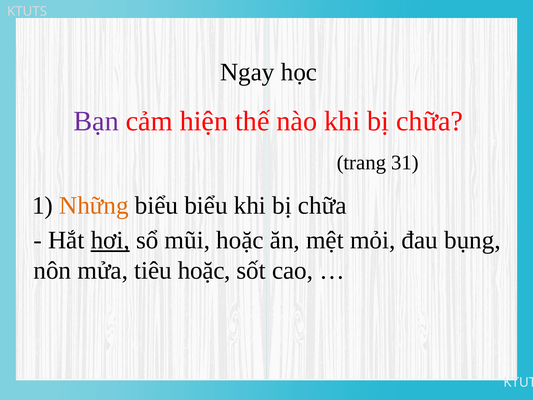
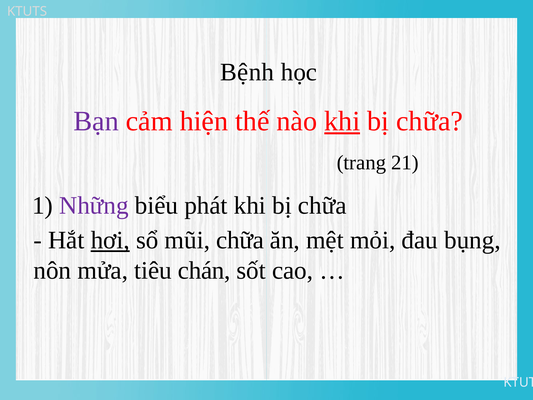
Ngay: Ngay -> Bệnh
khi at (342, 121) underline: none -> present
31: 31 -> 21
Những colour: orange -> purple
biểu biểu: biểu -> phát
mũi hoặc: hoặc -> chữa
tiêu hoặc: hoặc -> chán
